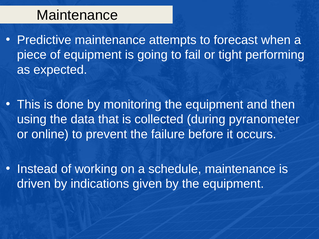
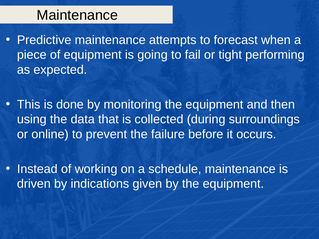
pyranometer: pyranometer -> surroundings
